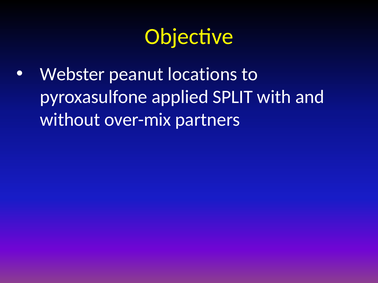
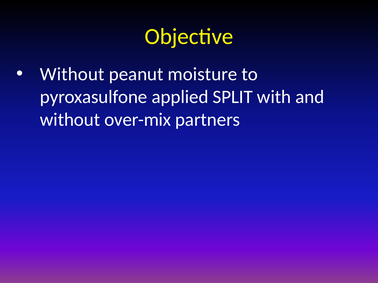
Webster at (72, 74): Webster -> Without
locations: locations -> moisture
